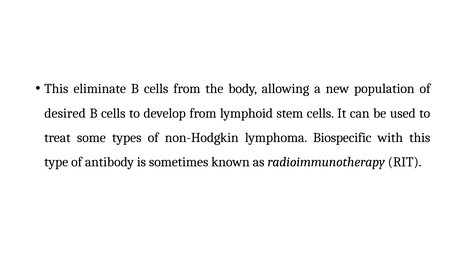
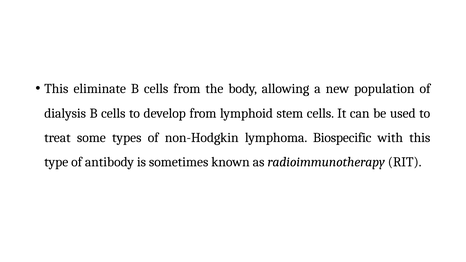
desired: desired -> dialysis
